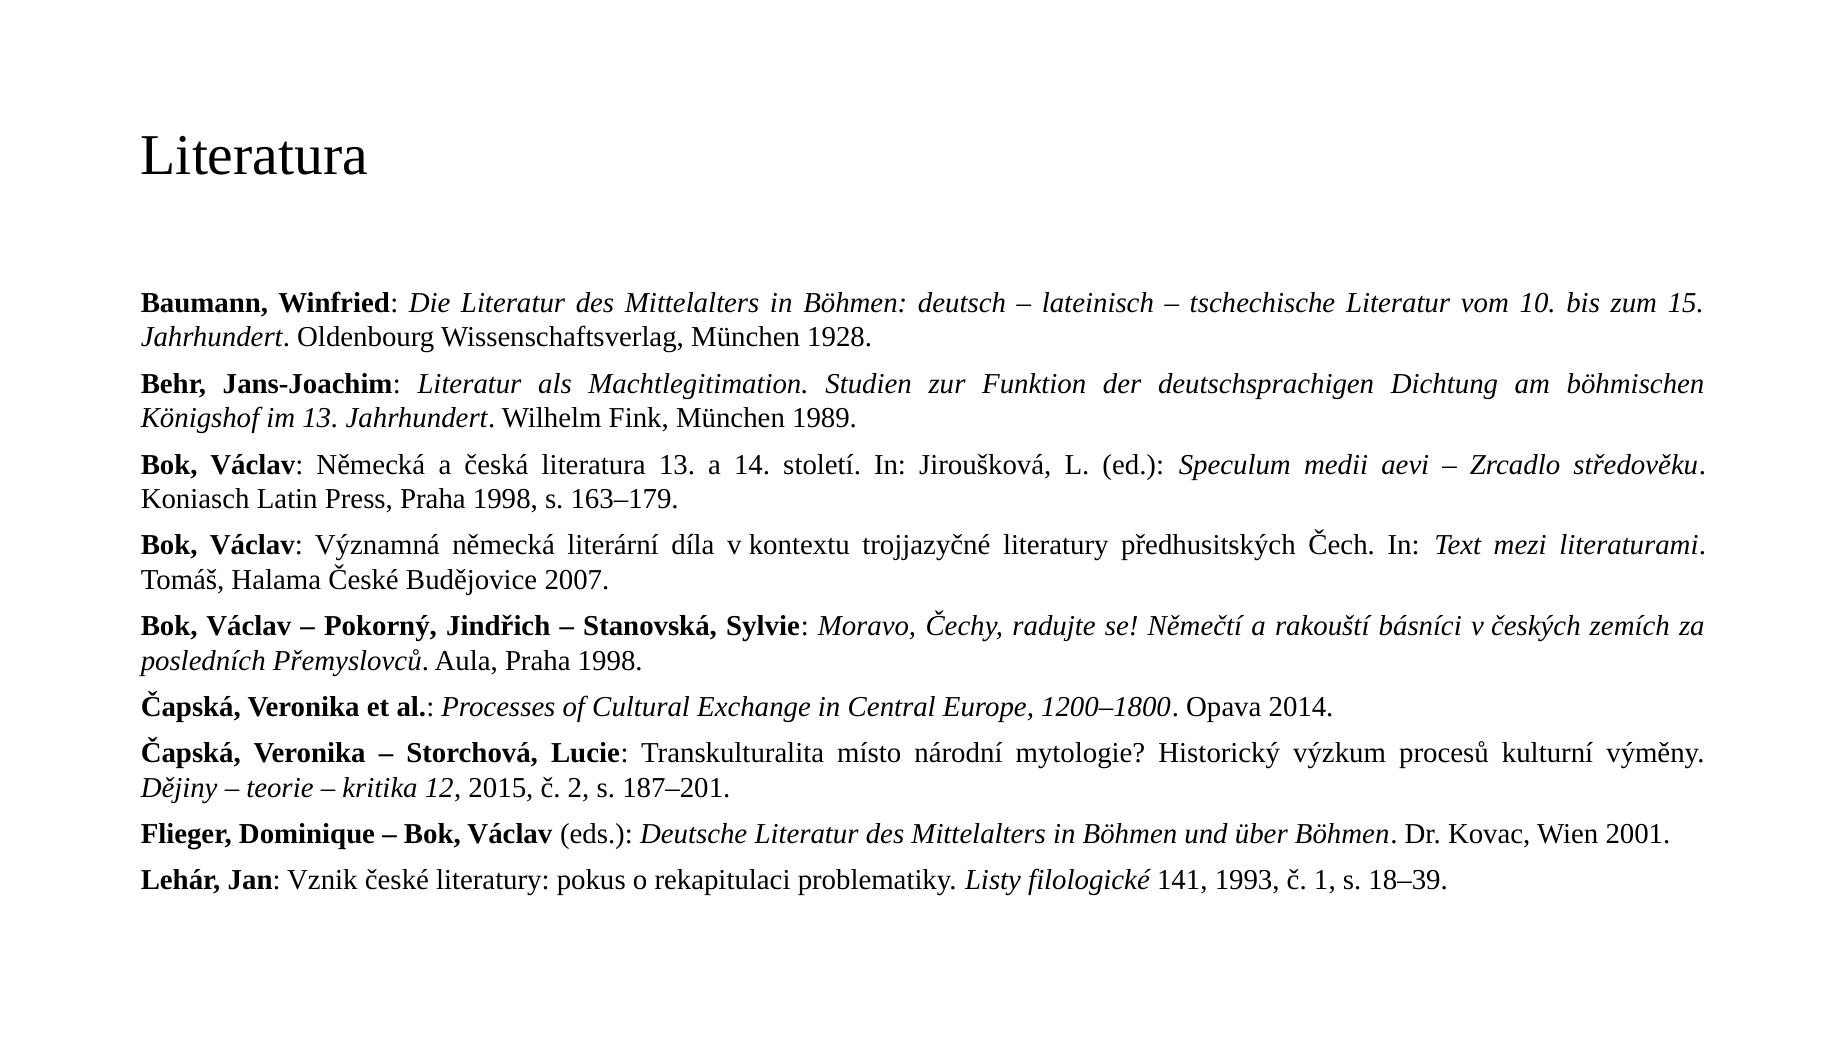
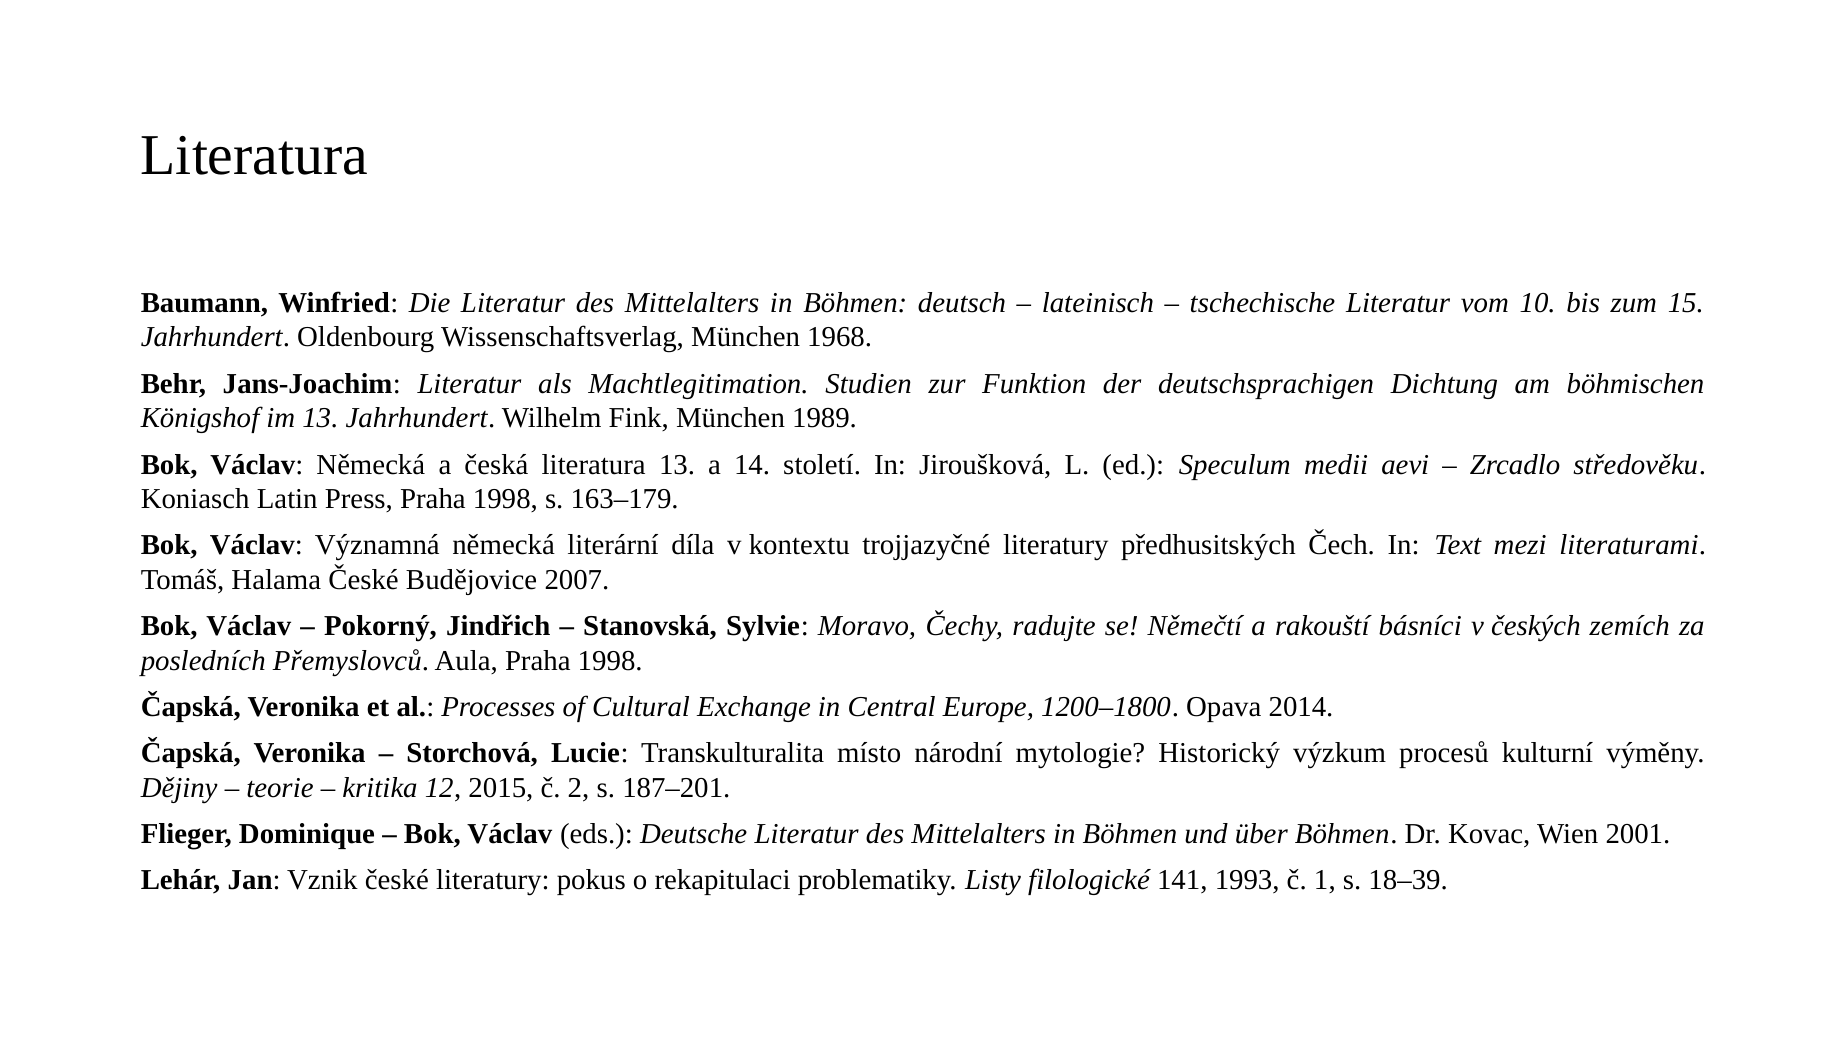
1928: 1928 -> 1968
